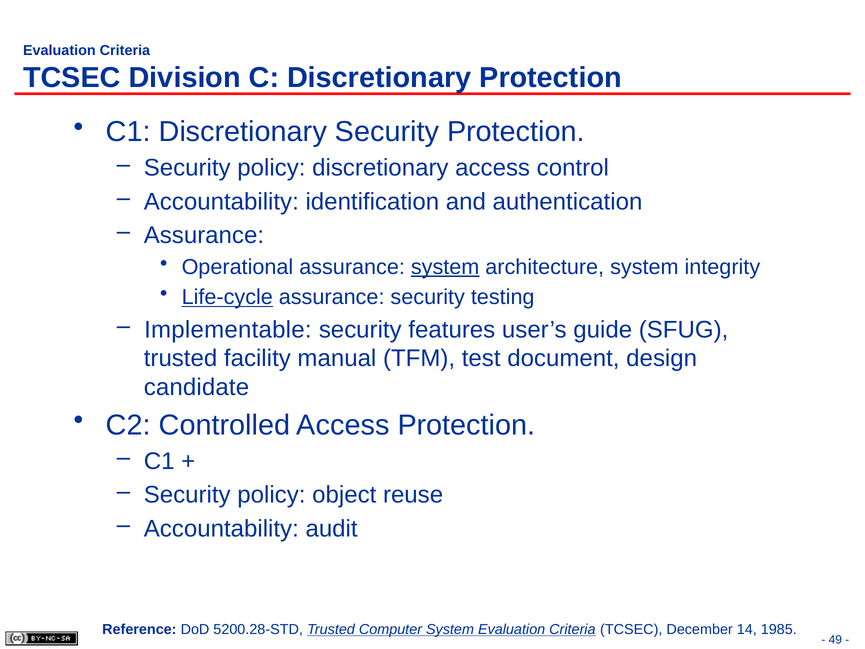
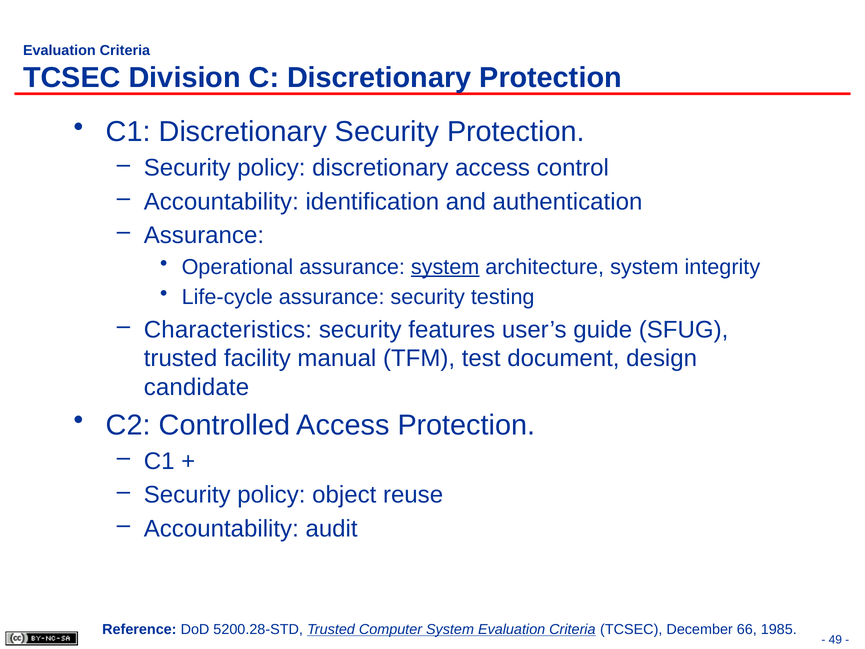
Life-cycle underline: present -> none
Implementable: Implementable -> Characteristics
14: 14 -> 66
